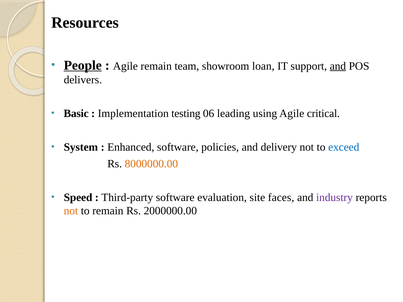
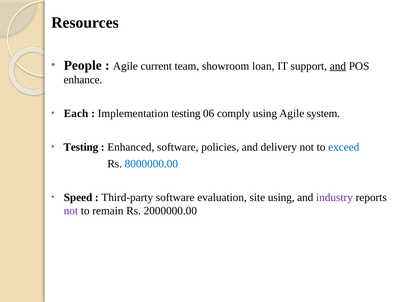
People underline: present -> none
Agile remain: remain -> current
delivers: delivers -> enhance
Basic: Basic -> Each
leading: leading -> comply
critical: critical -> system
System at (81, 147): System -> Testing
8000000.00 colour: orange -> blue
site faces: faces -> using
not at (71, 211) colour: orange -> purple
